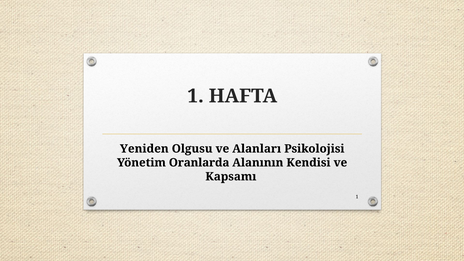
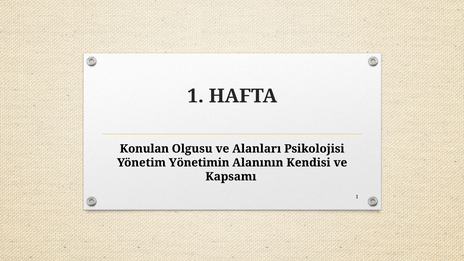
Yeniden: Yeniden -> Konulan
Oranlarda: Oranlarda -> Yönetimin
